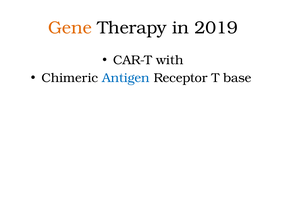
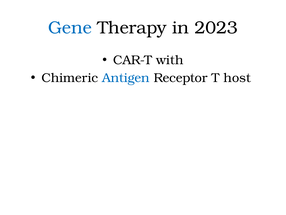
Gene colour: orange -> blue
2019: 2019 -> 2023
base: base -> host
